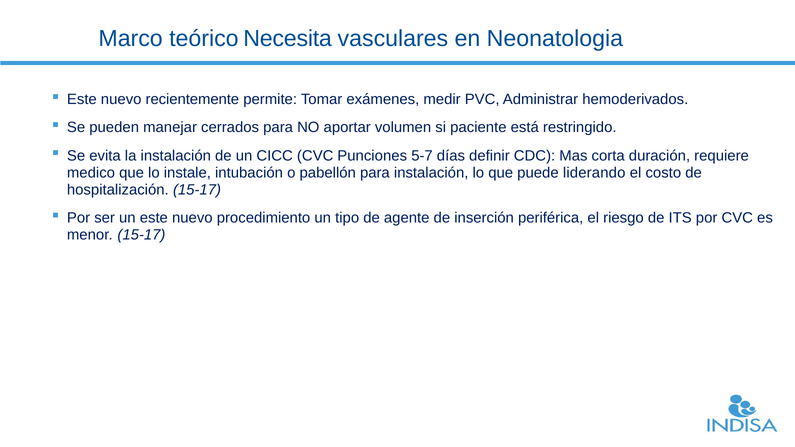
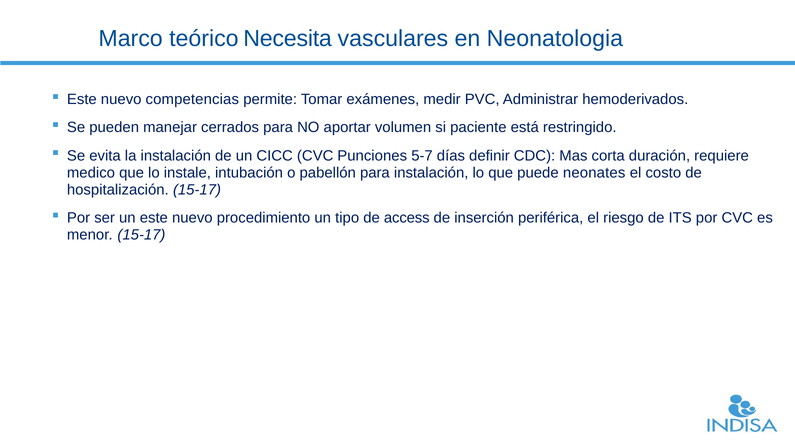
recientemente: recientemente -> competencias
liderando: liderando -> neonates
agente: agente -> access
